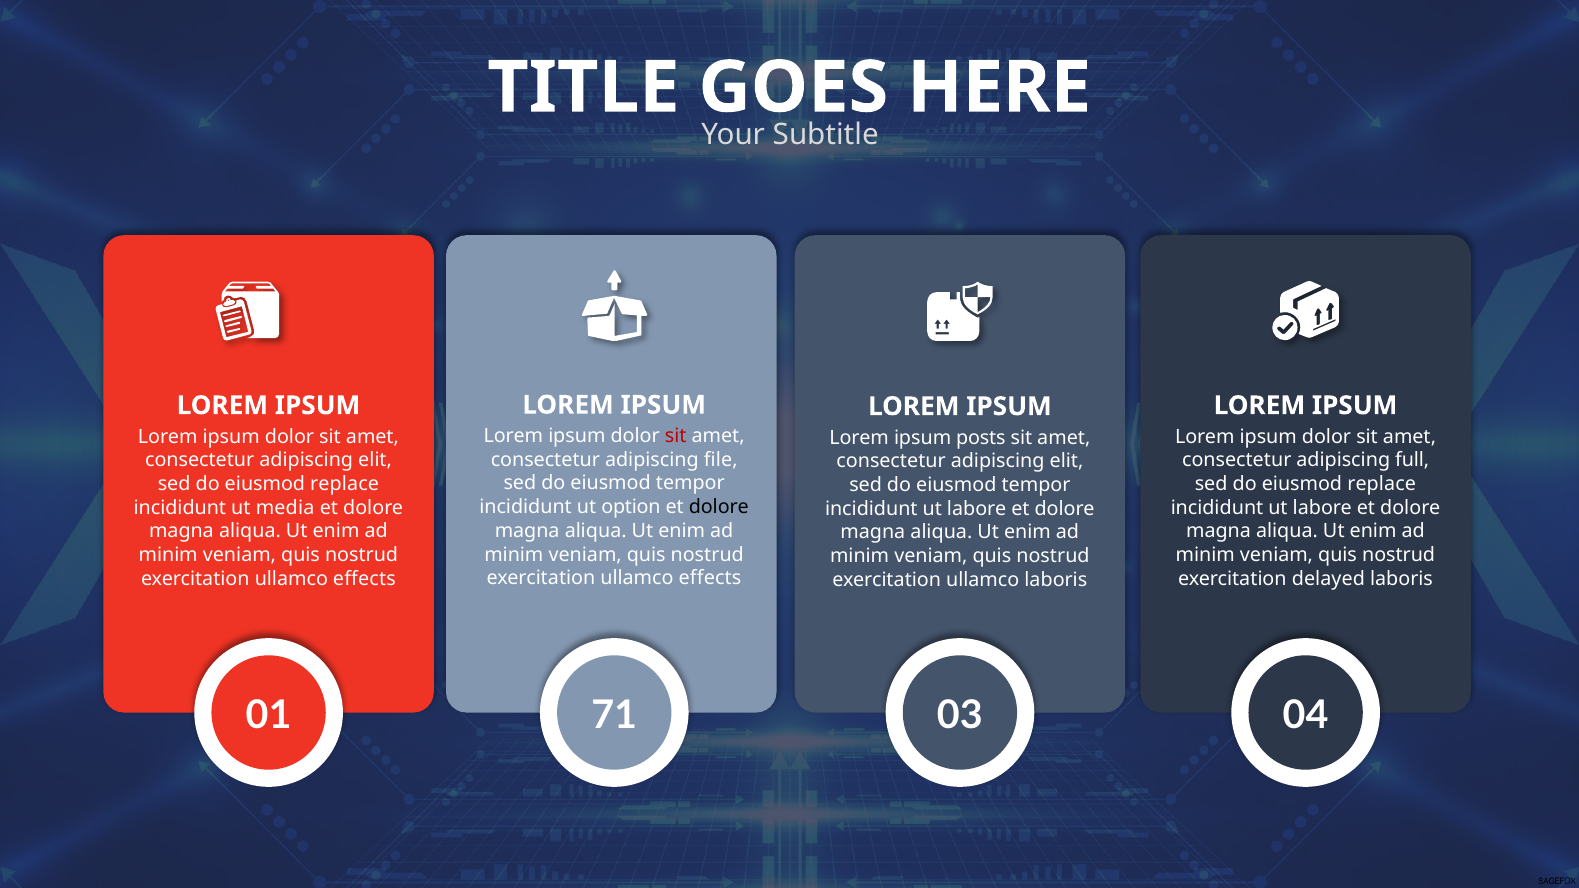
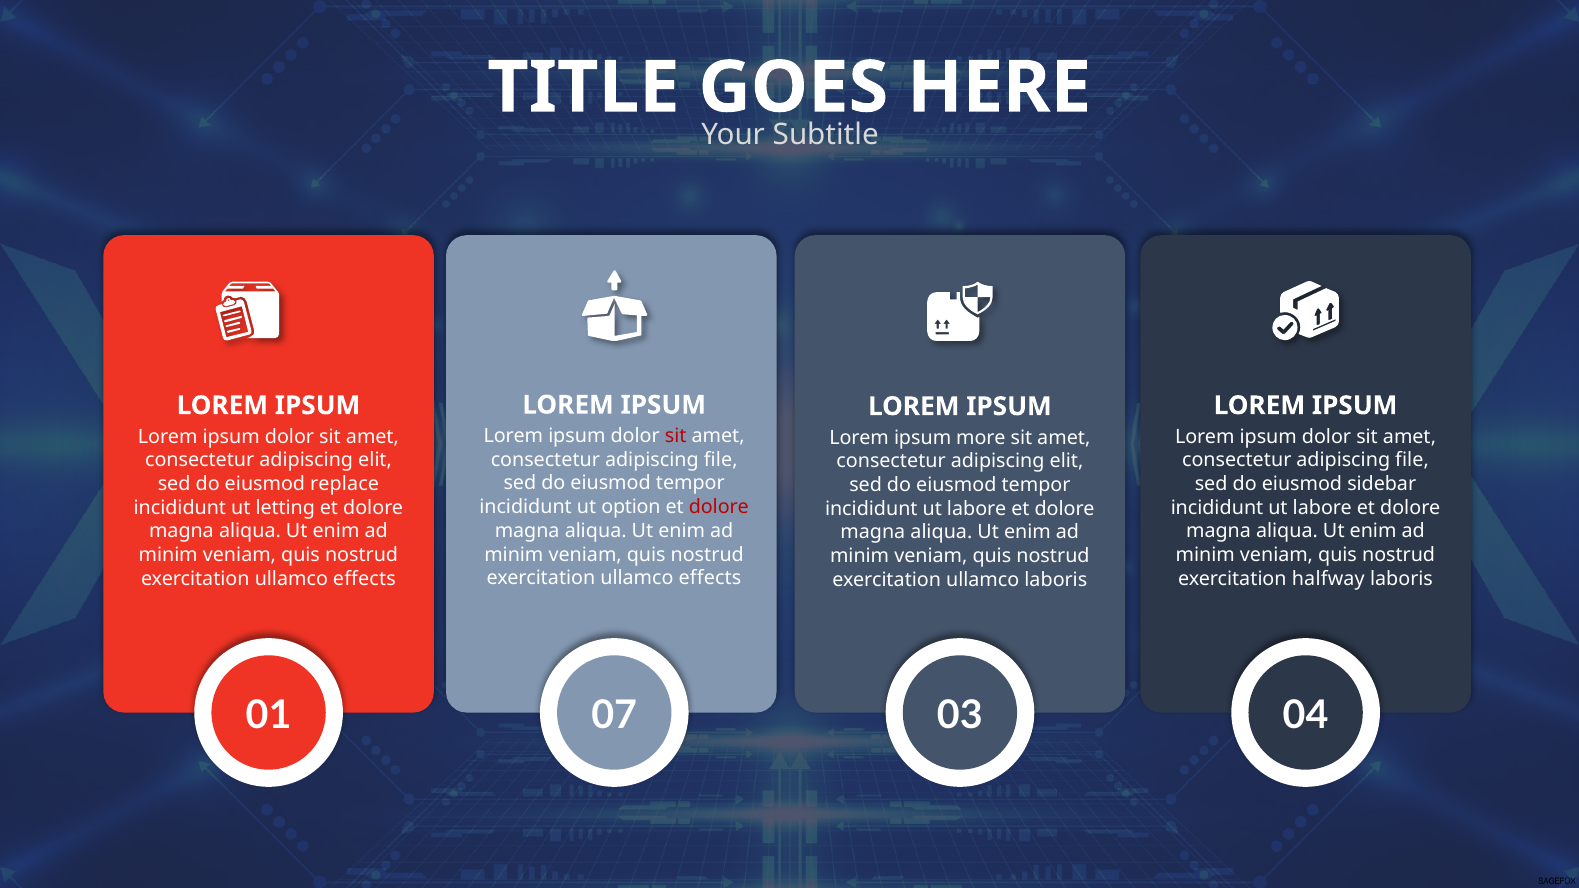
posts: posts -> more
full at (1412, 460): full -> file
replace at (1382, 484): replace -> sidebar
dolore at (719, 507) colour: black -> red
media: media -> letting
delayed: delayed -> halfway
71: 71 -> 07
